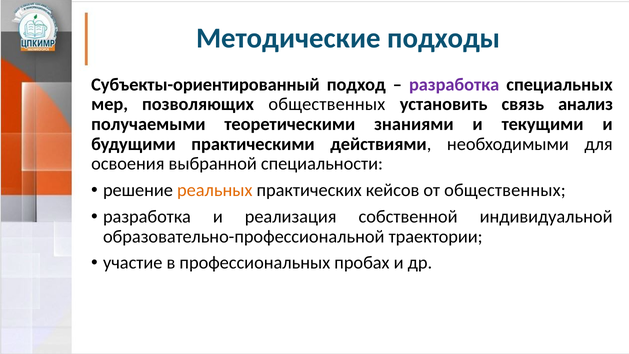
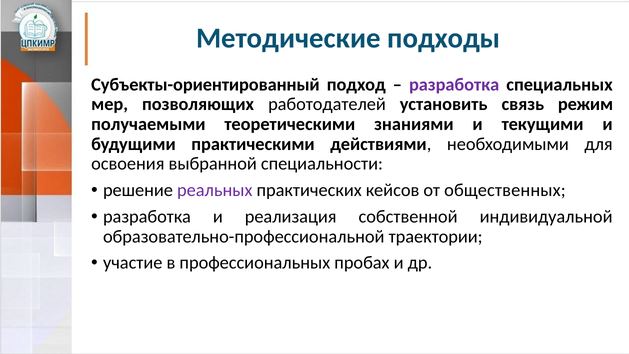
позволяющих общественных: общественных -> работодателей
анализ: анализ -> режим
реальных colour: orange -> purple
